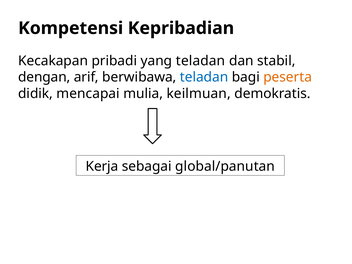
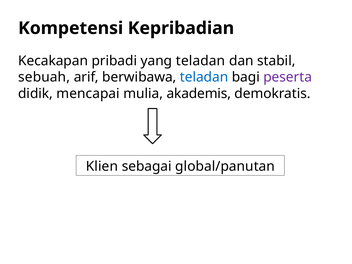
dengan: dengan -> sebuah
peserta colour: orange -> purple
keilmuan: keilmuan -> akademis
Kerja: Kerja -> Klien
